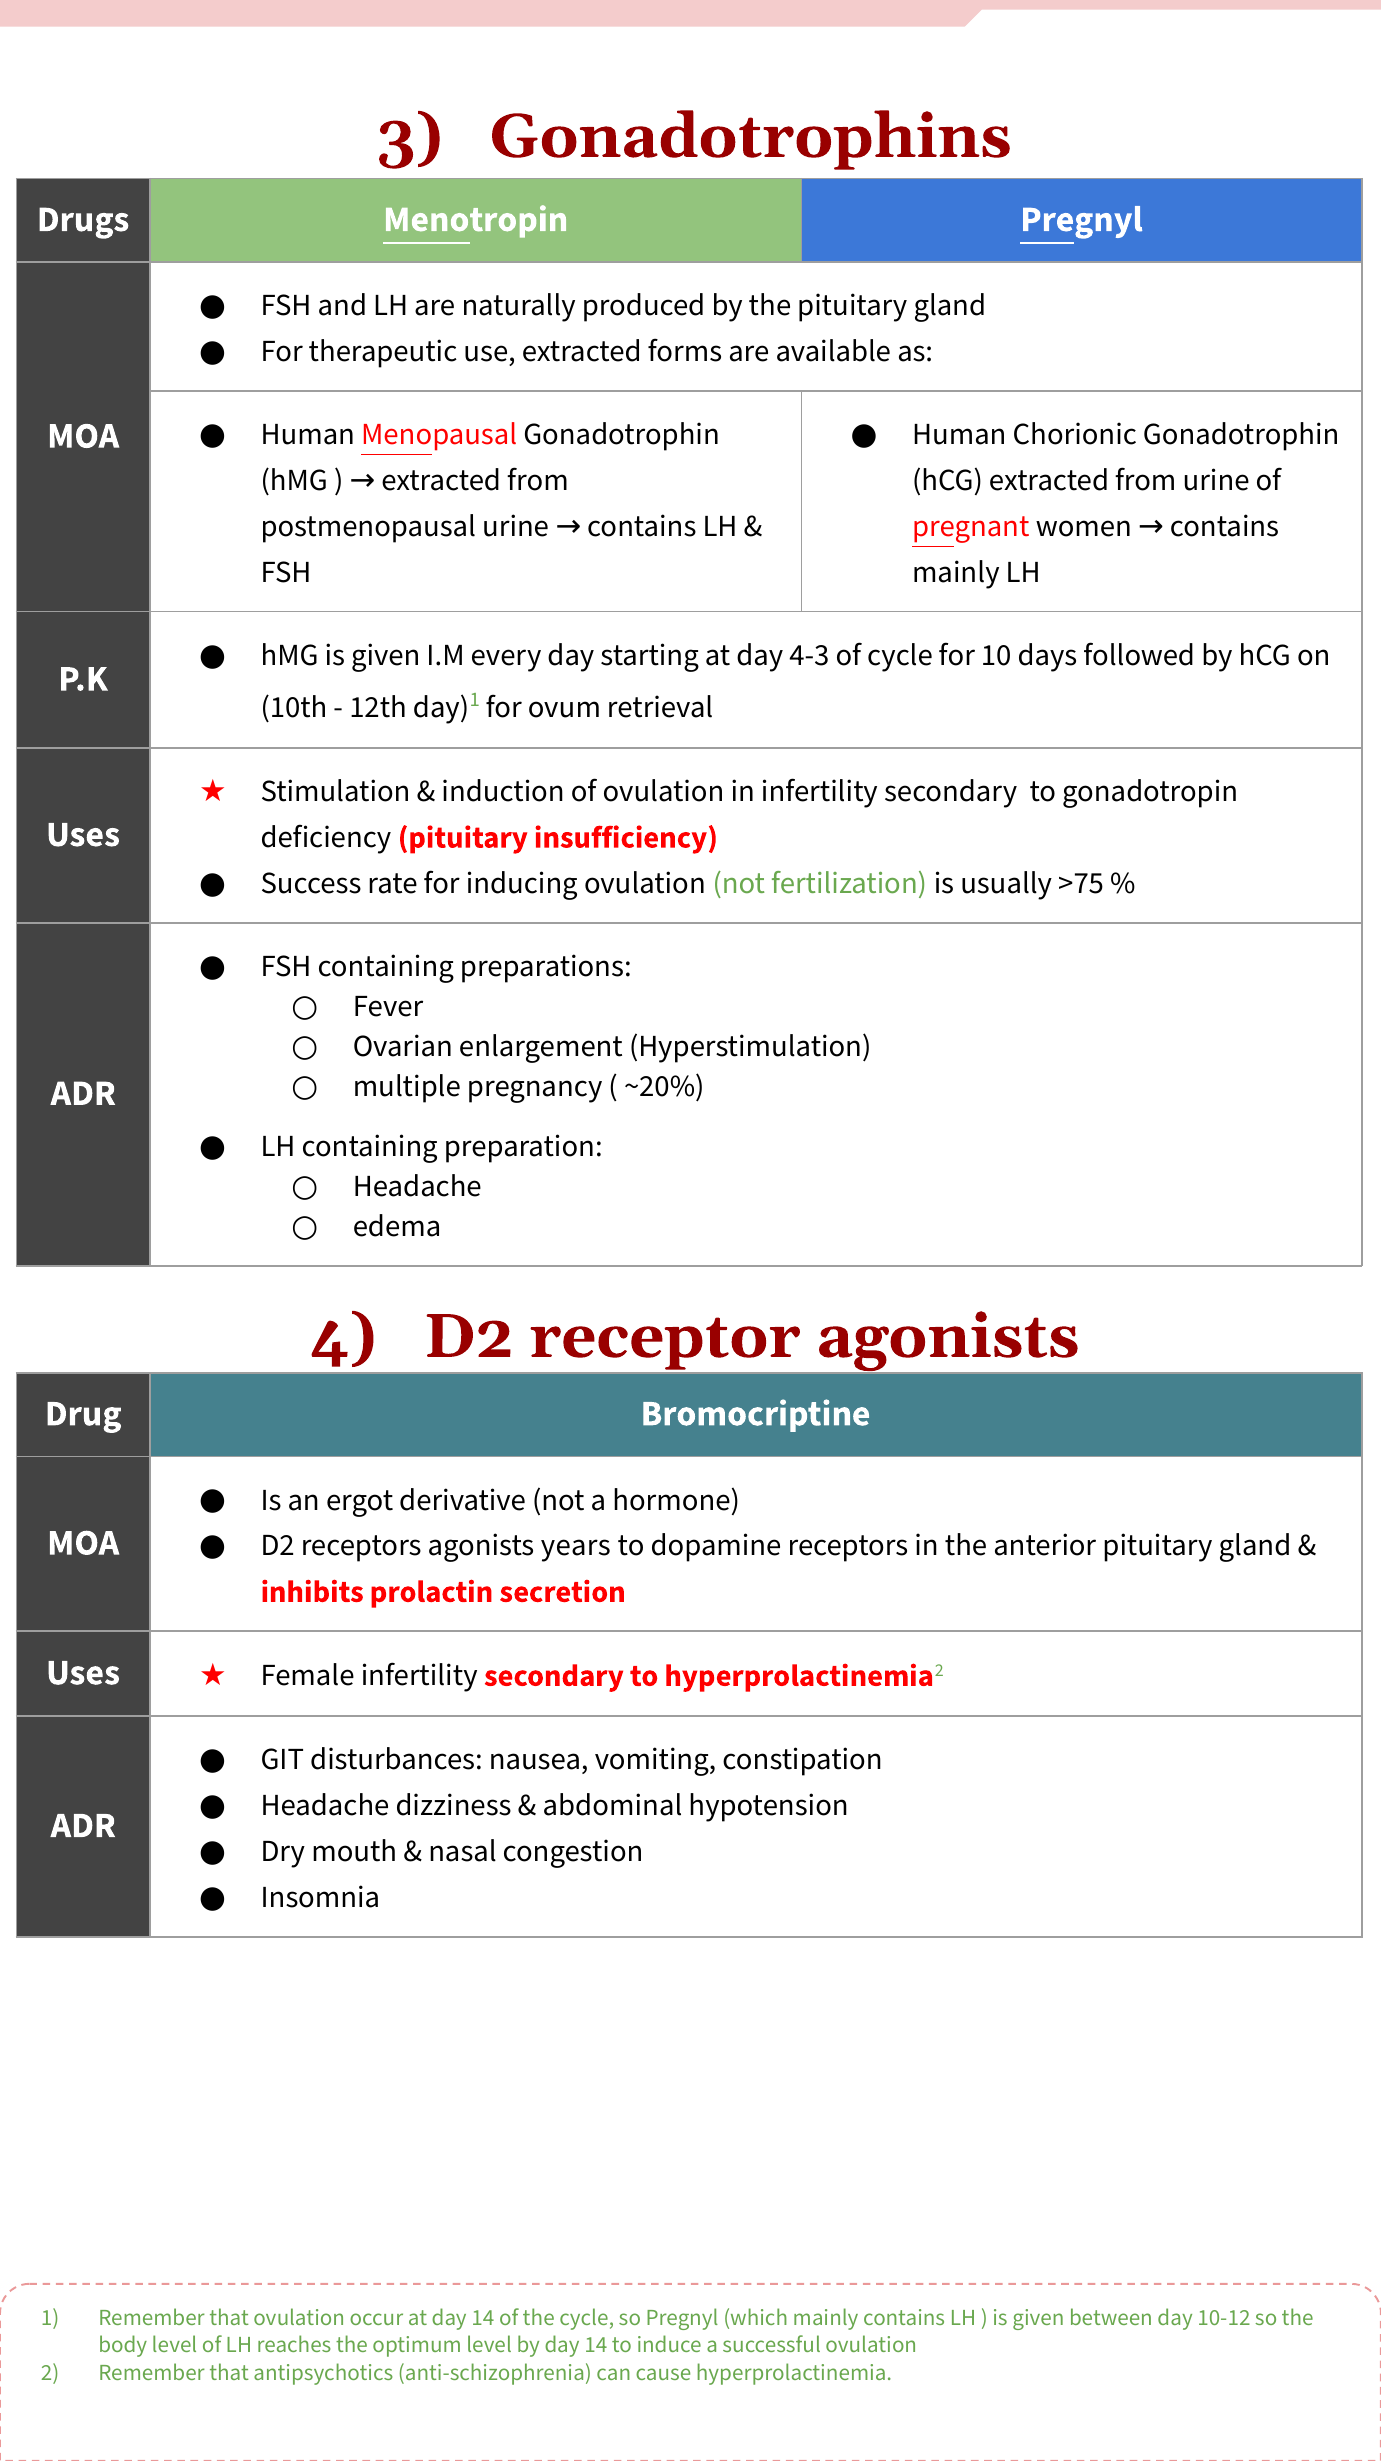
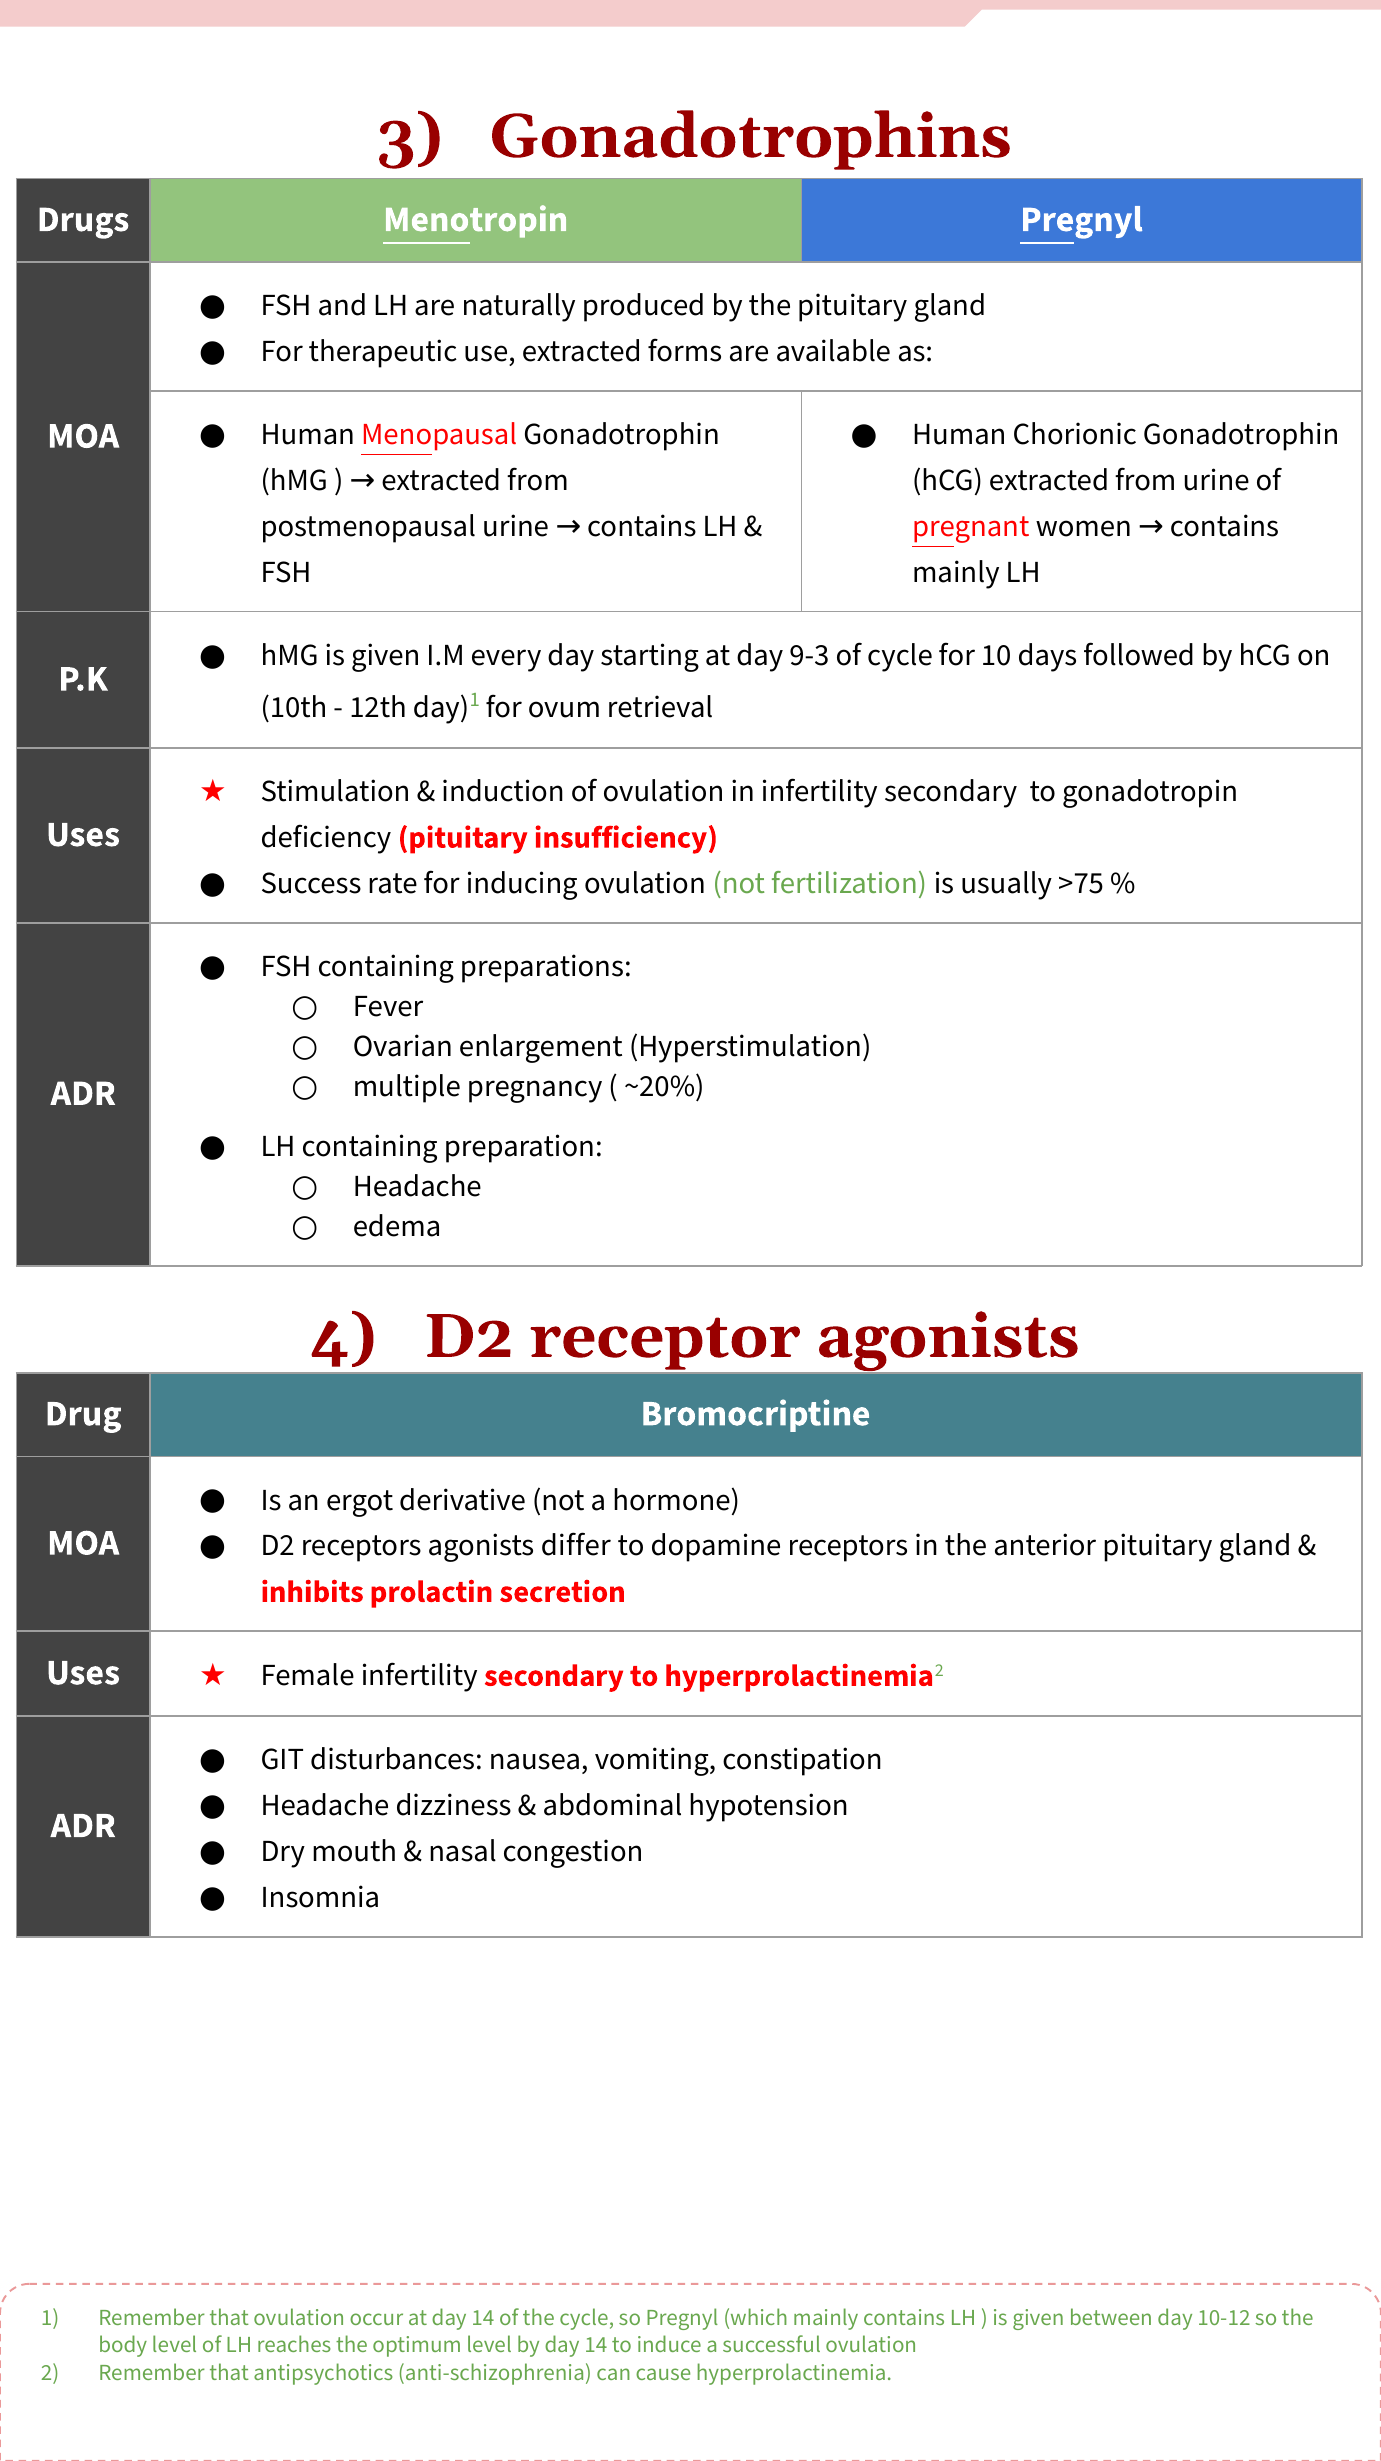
4-3: 4-3 -> 9-3
years: years -> differ
